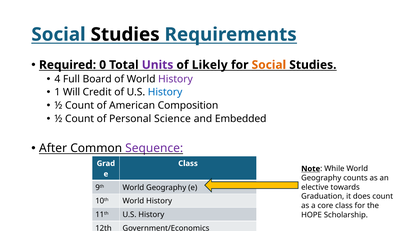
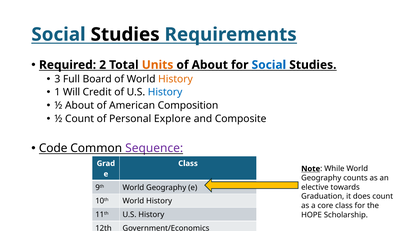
0: 0 -> 2
Units colour: purple -> orange
of Likely: Likely -> About
Social at (269, 65) colour: orange -> blue
4: 4 -> 3
History at (175, 79) colour: purple -> orange
Count at (80, 106): Count -> About
Science: Science -> Explore
Embedded: Embedded -> Composite
After: After -> Code
